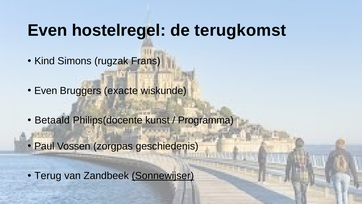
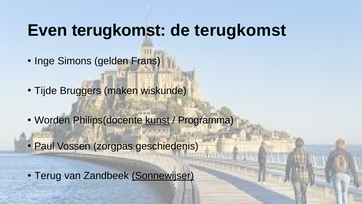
Even hostelregel: hostelregel -> terugkomst
Kind: Kind -> Inge
rugzak: rugzak -> gelden
Even at (46, 91): Even -> Tijde
exacte: exacte -> maken
Betaald: Betaald -> Worden
kunst underline: none -> present
